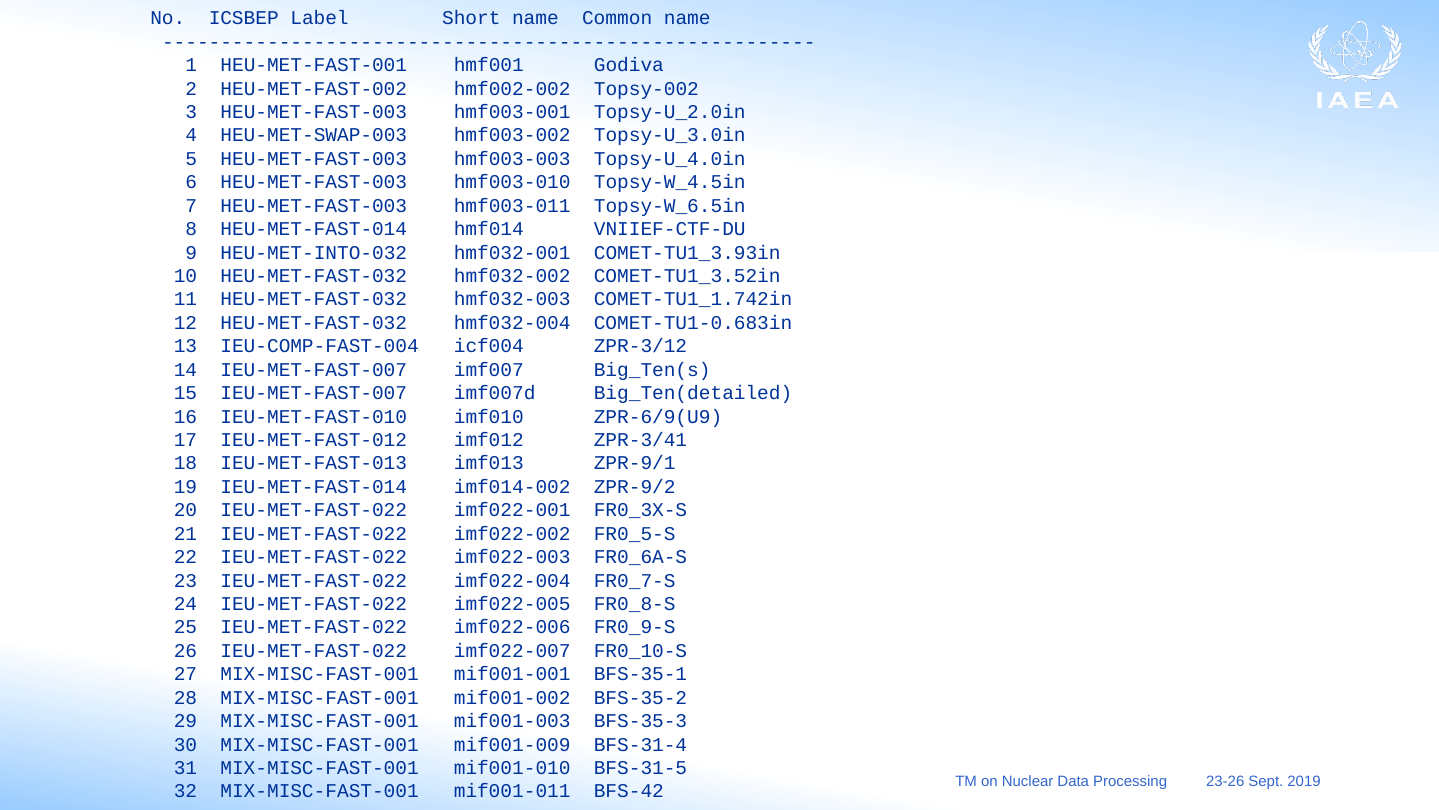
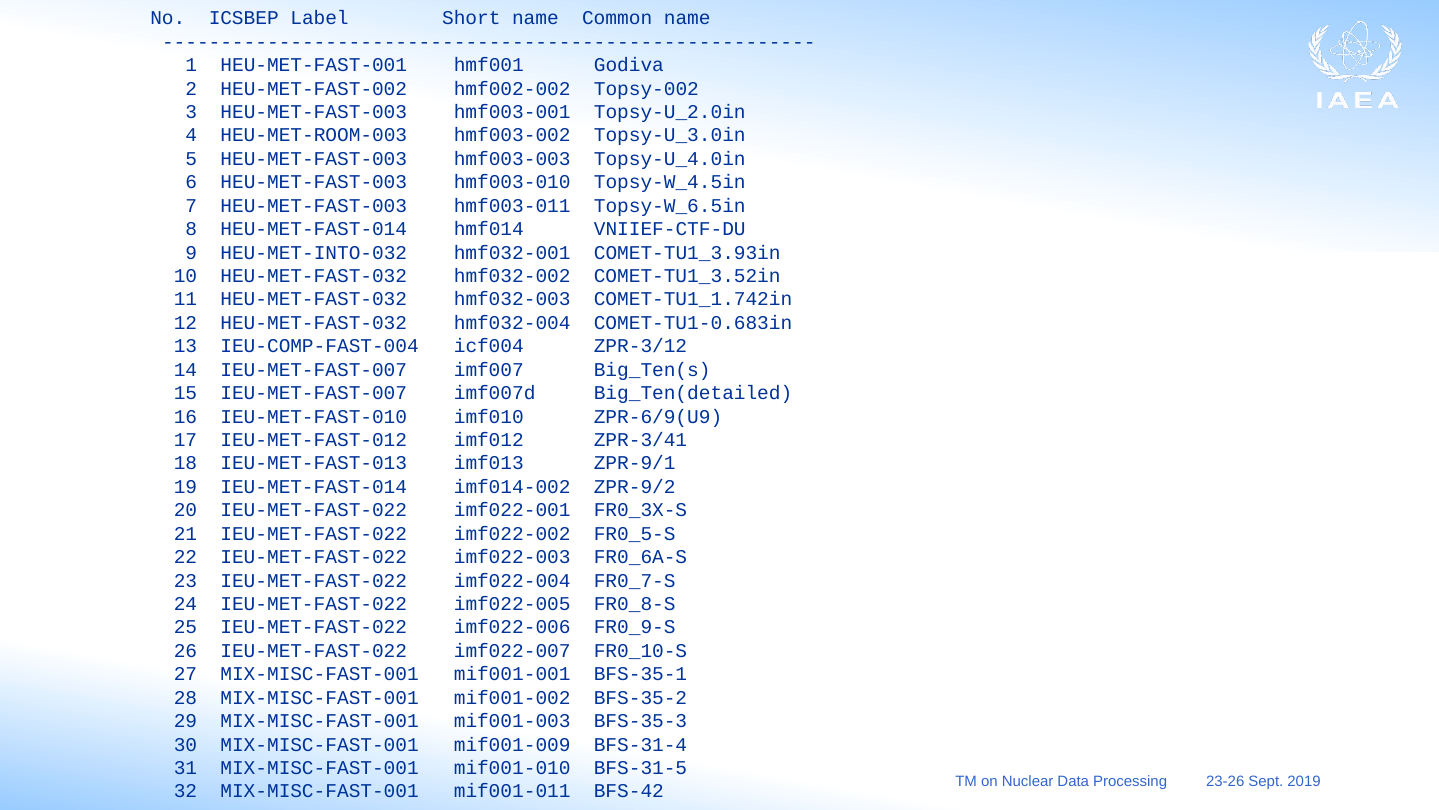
HEU-MET-SWAP-003: HEU-MET-SWAP-003 -> HEU-MET-ROOM-003
